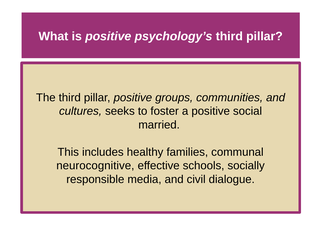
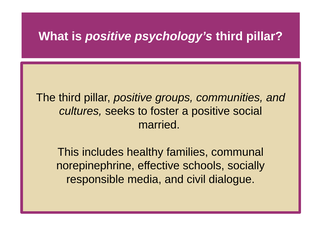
neurocognitive: neurocognitive -> norepinephrine
